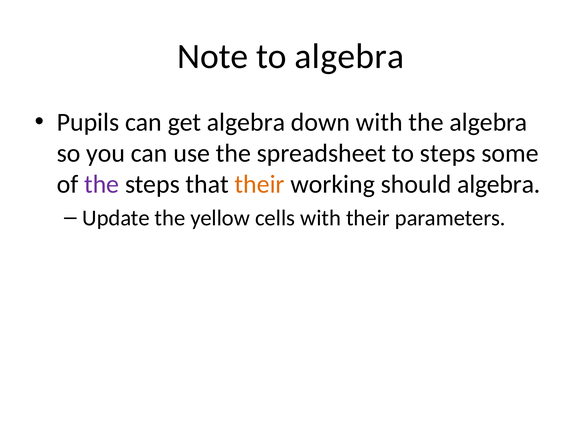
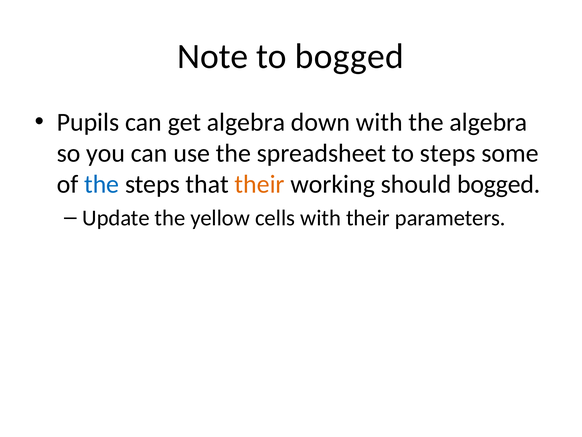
to algebra: algebra -> bogged
the at (102, 184) colour: purple -> blue
should algebra: algebra -> bogged
